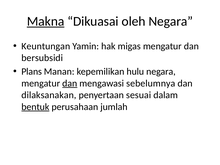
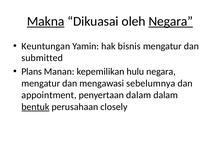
Negara at (171, 21) underline: none -> present
migas: migas -> bisnis
bersubsidi: bersubsidi -> submitted
dan at (70, 83) underline: present -> none
dilaksanakan: dilaksanakan -> appointment
penyertaan sesuai: sesuai -> dalam
jumlah: jumlah -> closely
